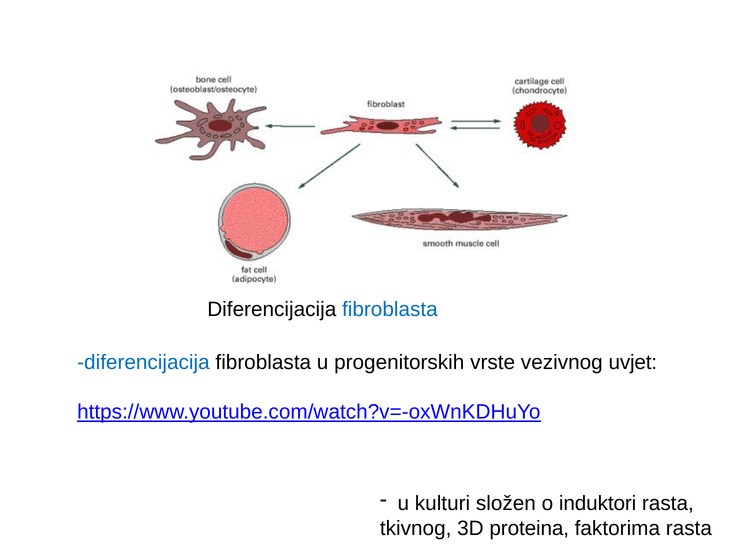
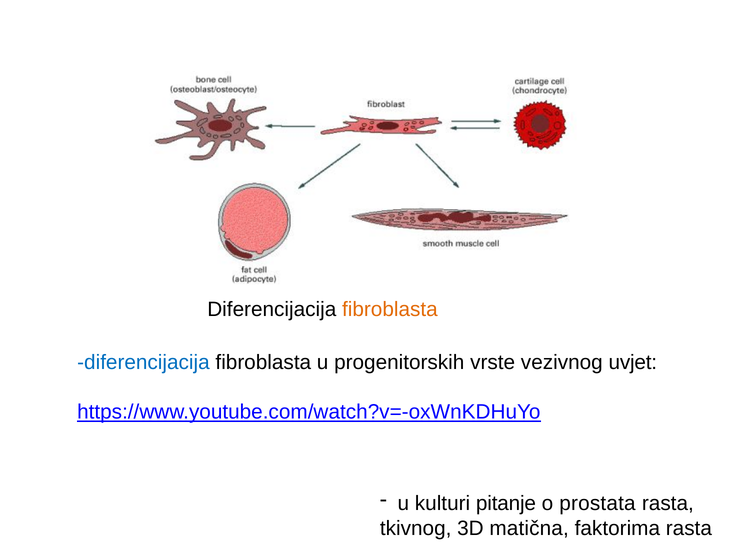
fibroblasta at (390, 309) colour: blue -> orange
složen: složen -> pitanje
induktori: induktori -> prostata
proteina: proteina -> matična
